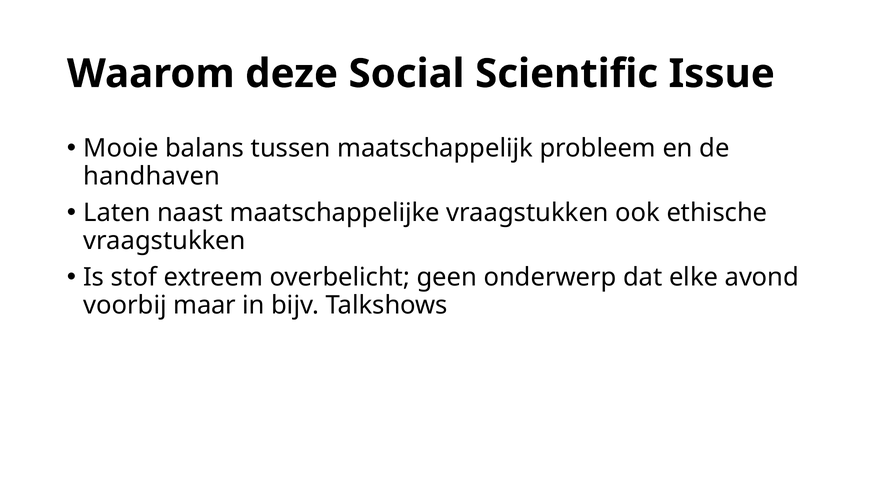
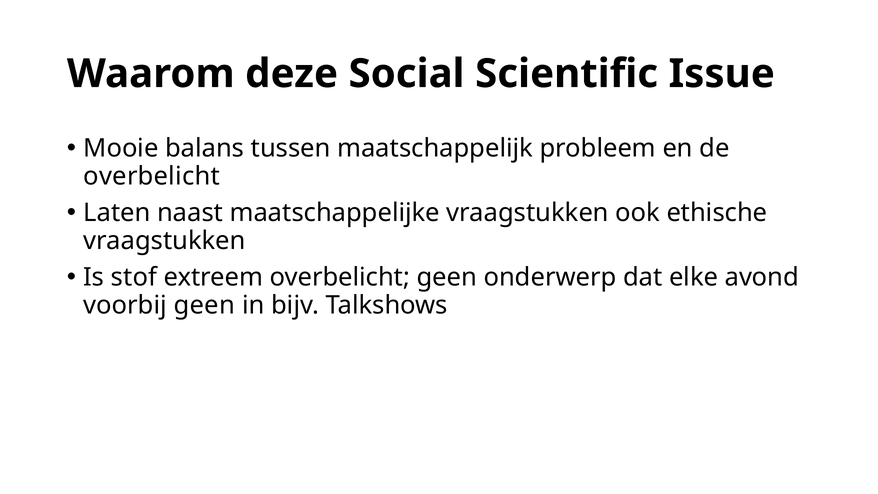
handhaven at (152, 176): handhaven -> overbelicht
voorbij maar: maar -> geen
